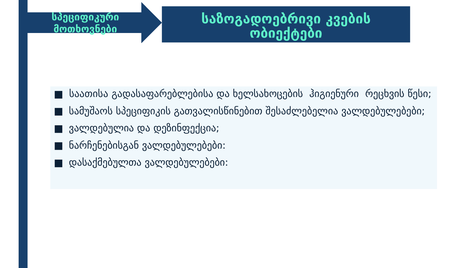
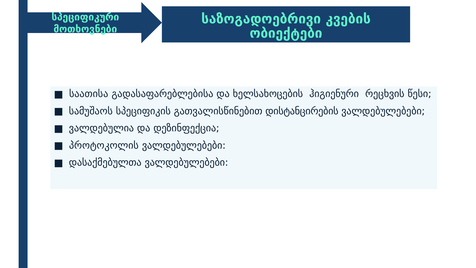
შესაძლებელია: შესაძლებელია -> დისტანცირების
ნარჩენებისგან: ნარჩენებისგან -> პროტოკოლის
